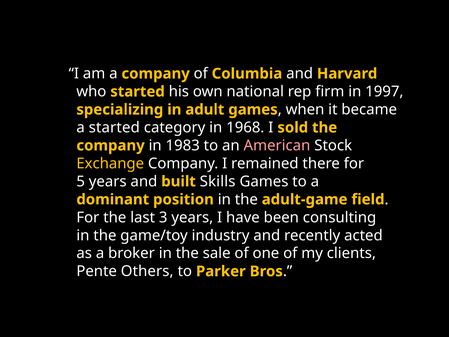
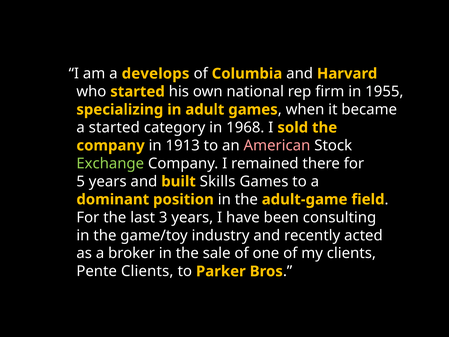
a company: company -> develops
1997: 1997 -> 1955
1983: 1983 -> 1913
Exchange colour: yellow -> light green
Pente Others: Others -> Clients
